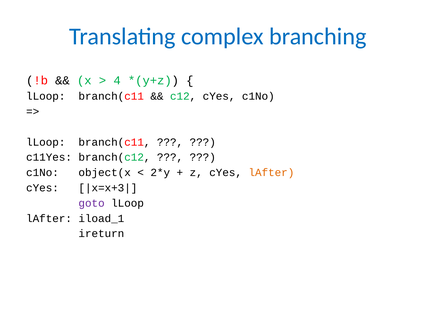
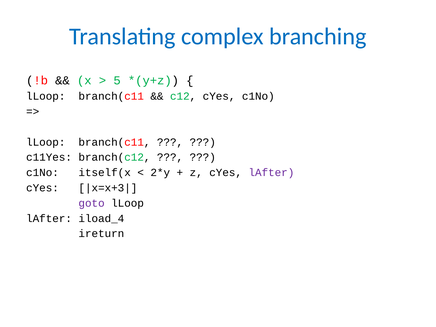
4: 4 -> 5
object(x: object(x -> itself(x
lAfter at (271, 173) colour: orange -> purple
iload_1: iload_1 -> iload_4
